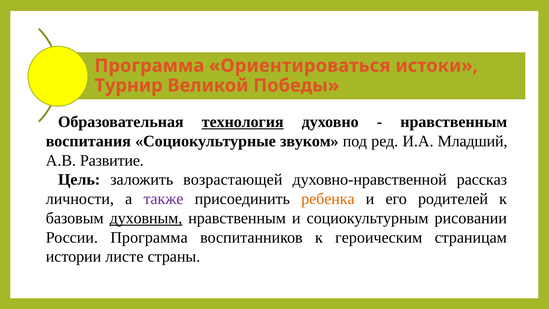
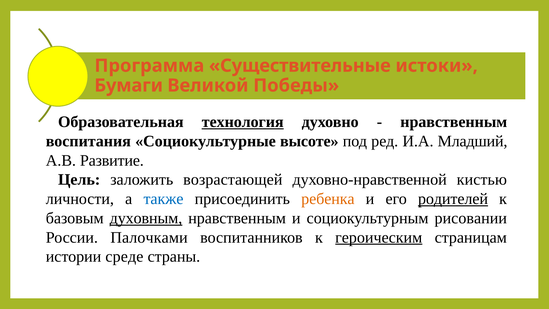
Ориентироваться: Ориентироваться -> Существительные
Турнир: Турнир -> Бумаги
звуком: звуком -> высоте
рассказ: рассказ -> кистью
также colour: purple -> blue
родителей underline: none -> present
России Программа: Программа -> Палочками
героическим underline: none -> present
листе: листе -> среде
